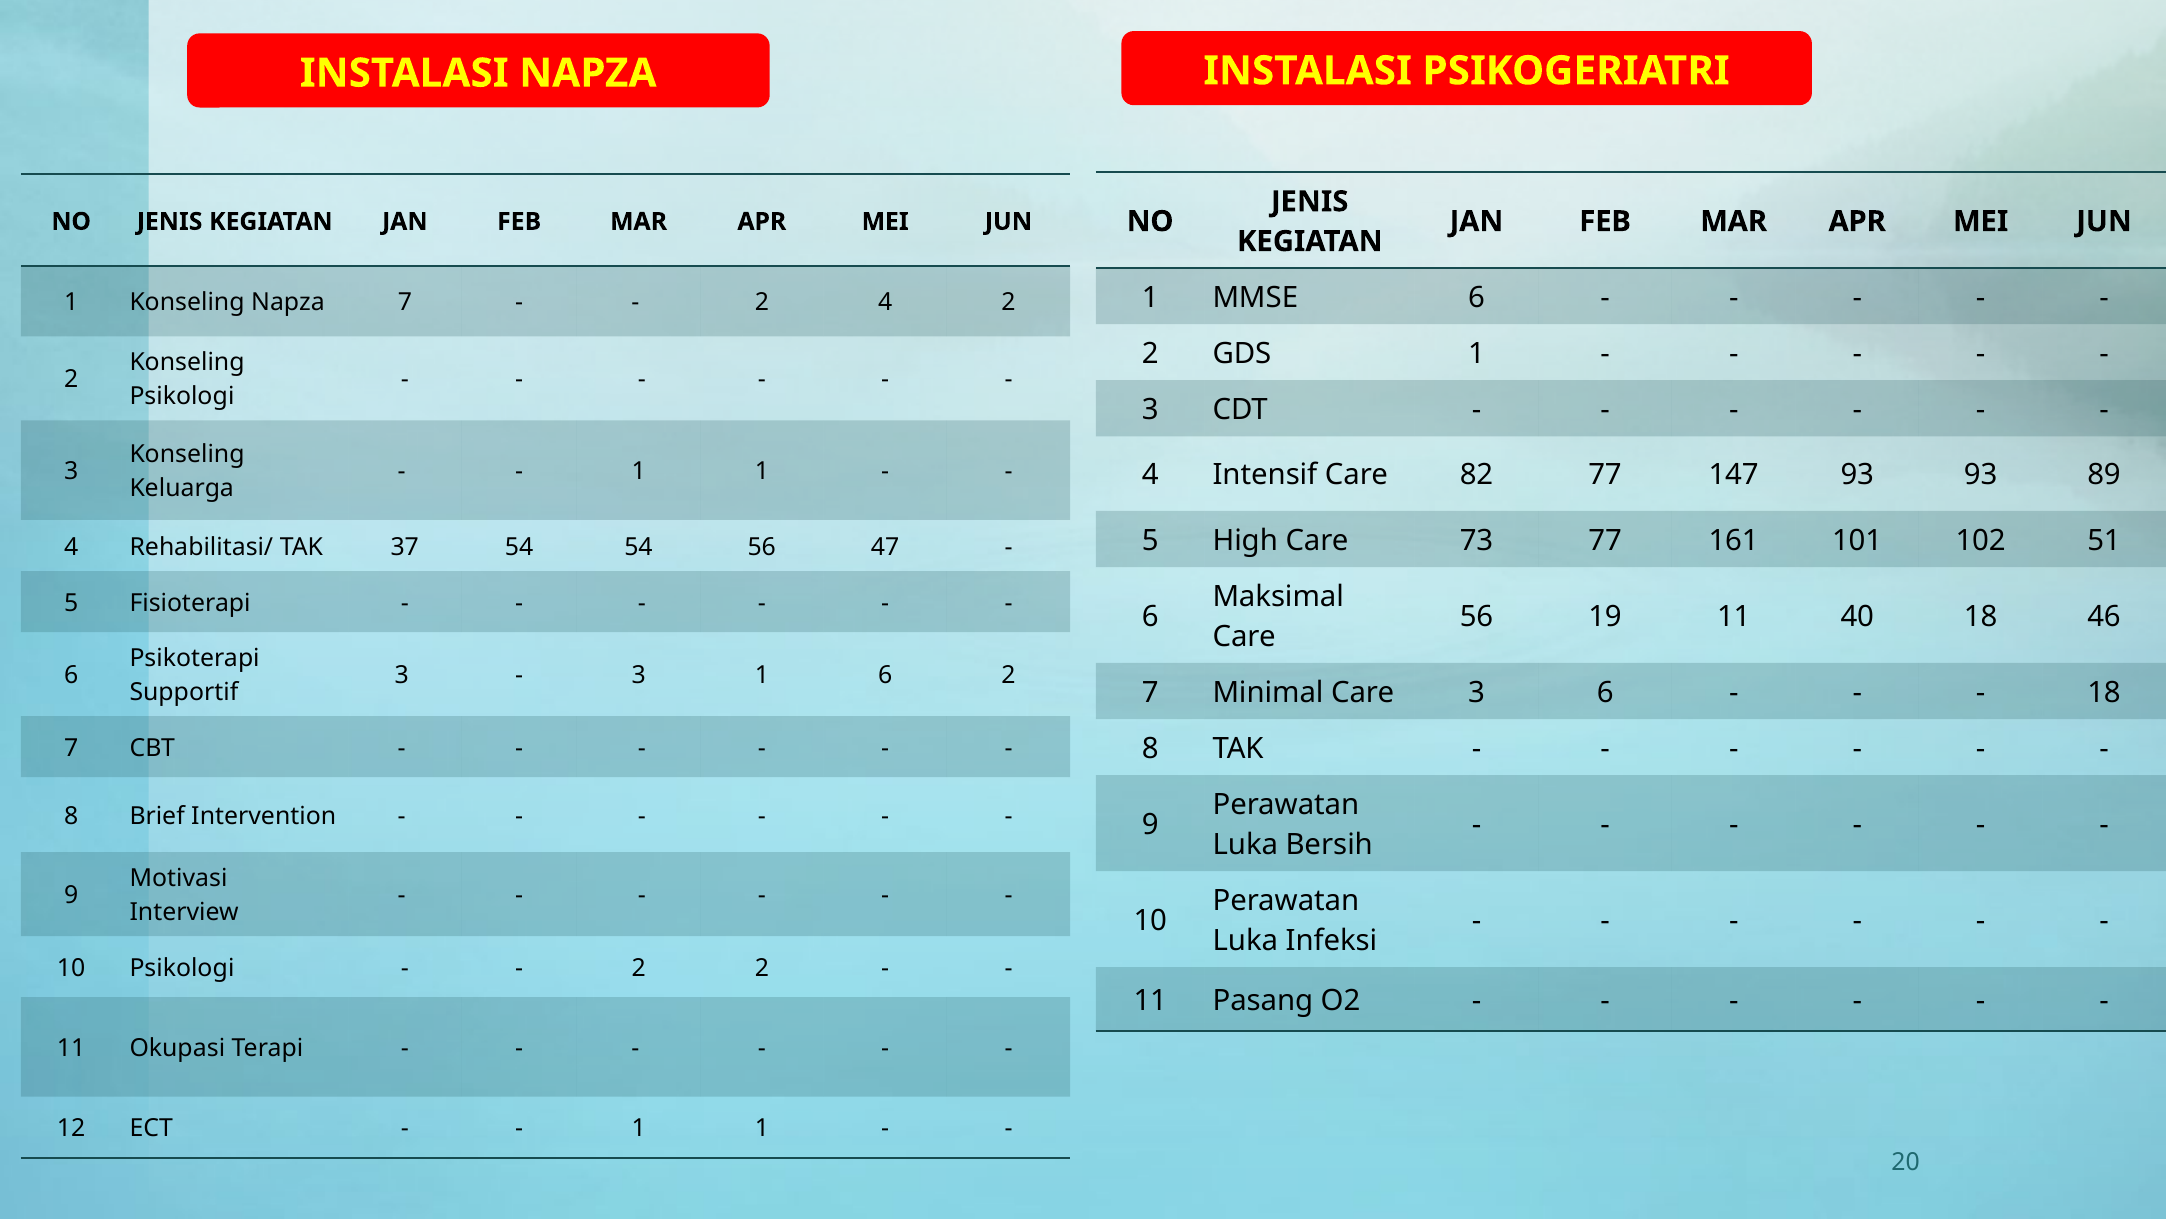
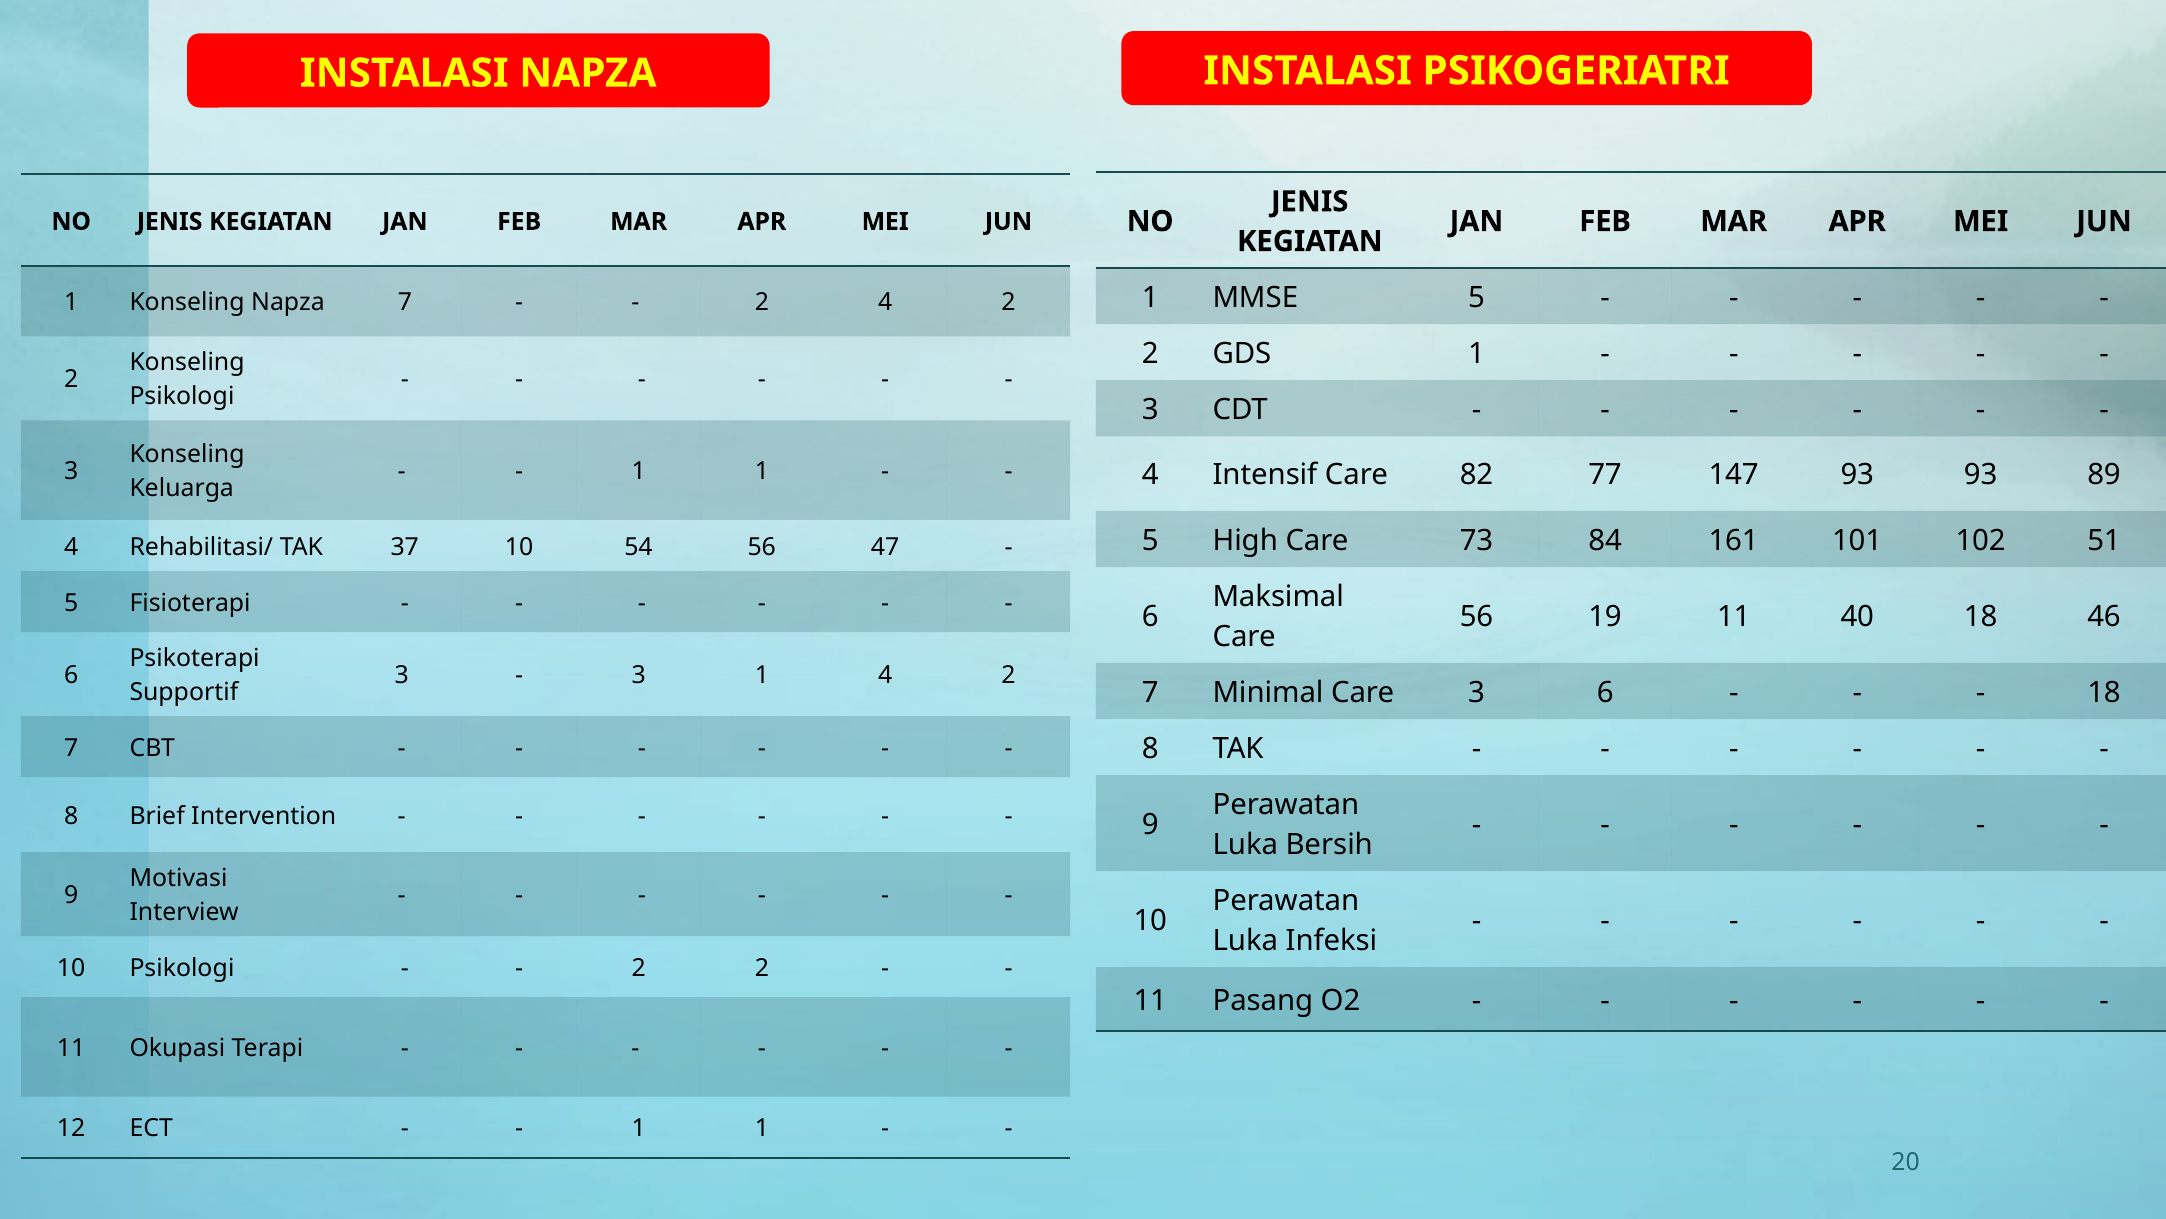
MMSE 6: 6 -> 5
73 77: 77 -> 84
37 54: 54 -> 10
1 6: 6 -> 4
